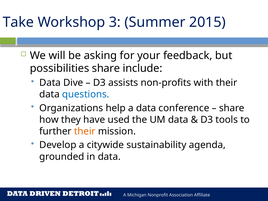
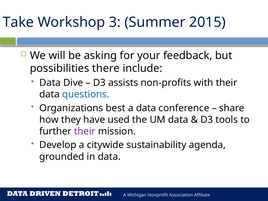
possibilities share: share -> there
help: help -> best
their at (85, 131) colour: orange -> purple
